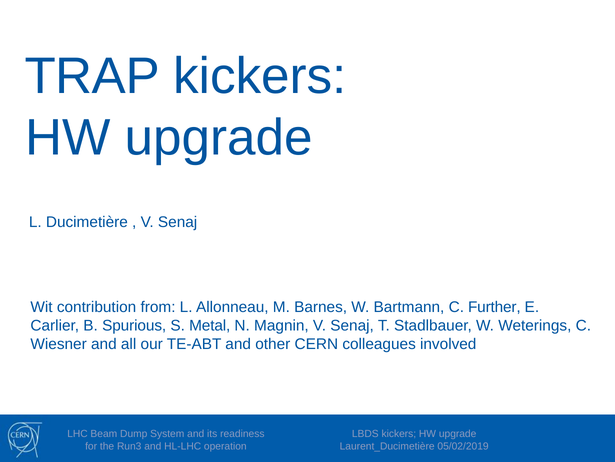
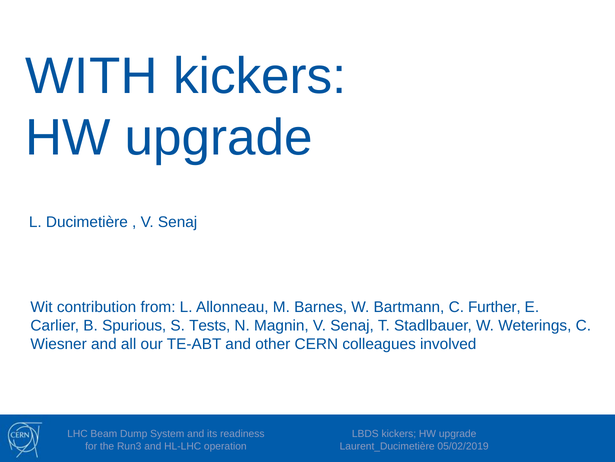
TRAP: TRAP -> WITH
Metal: Metal -> Tests
